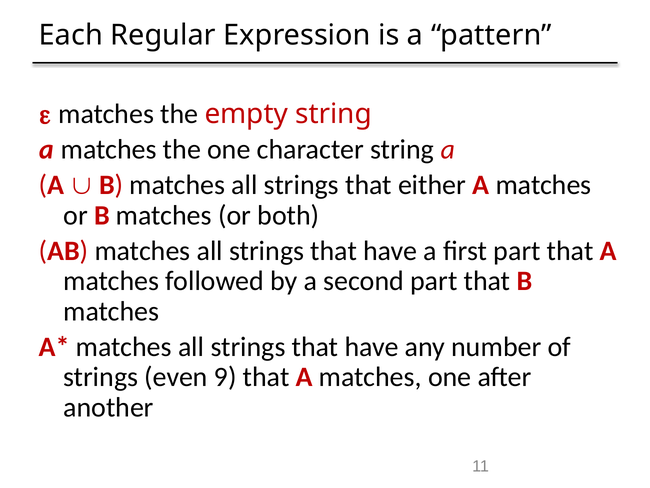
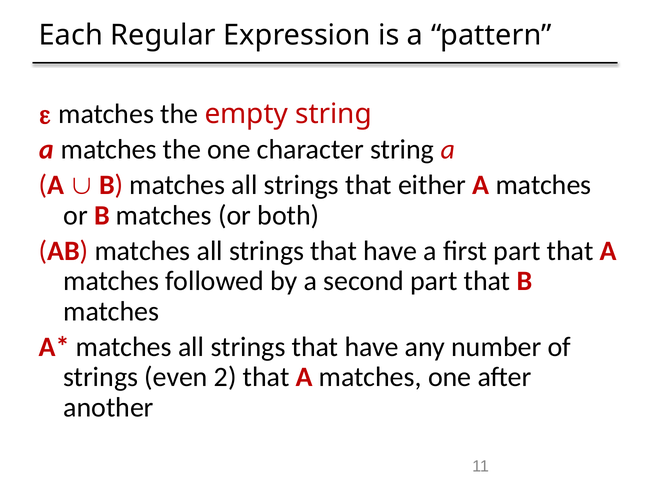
9: 9 -> 2
